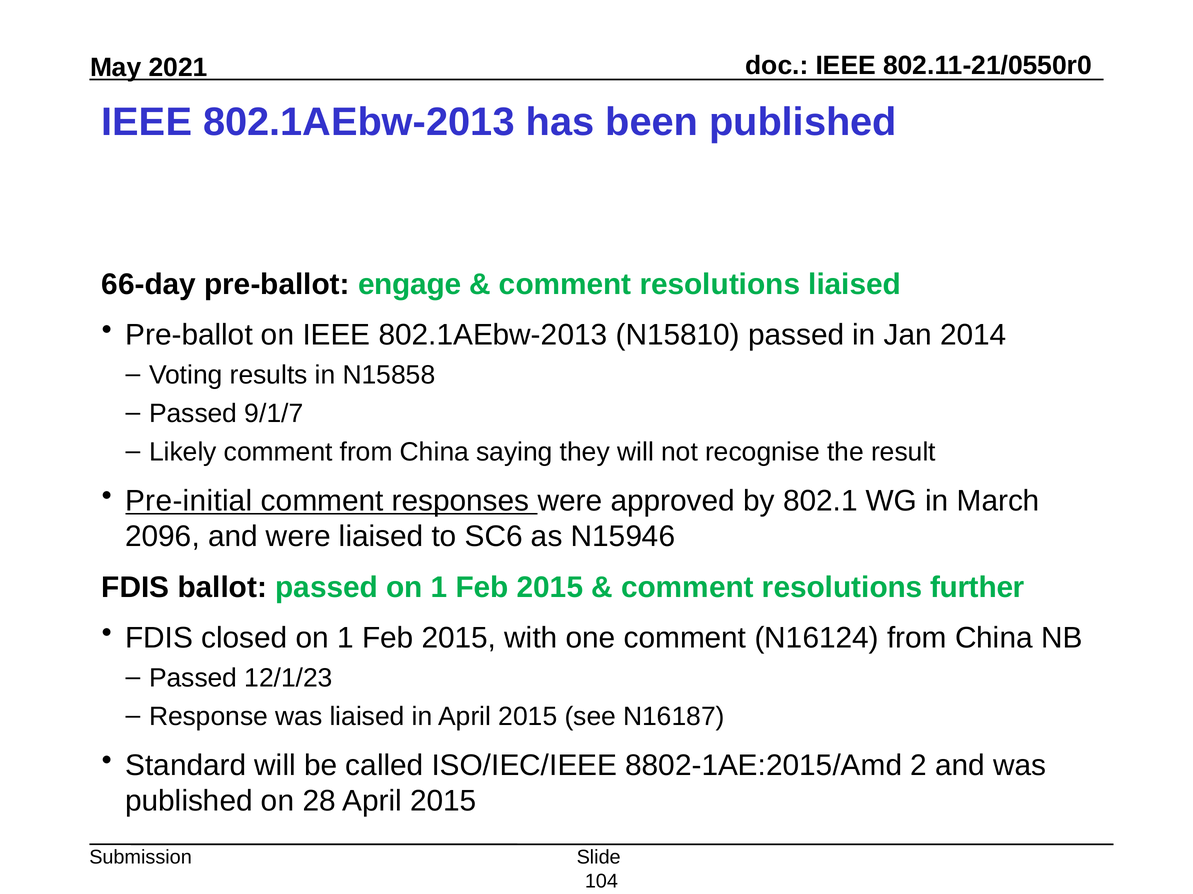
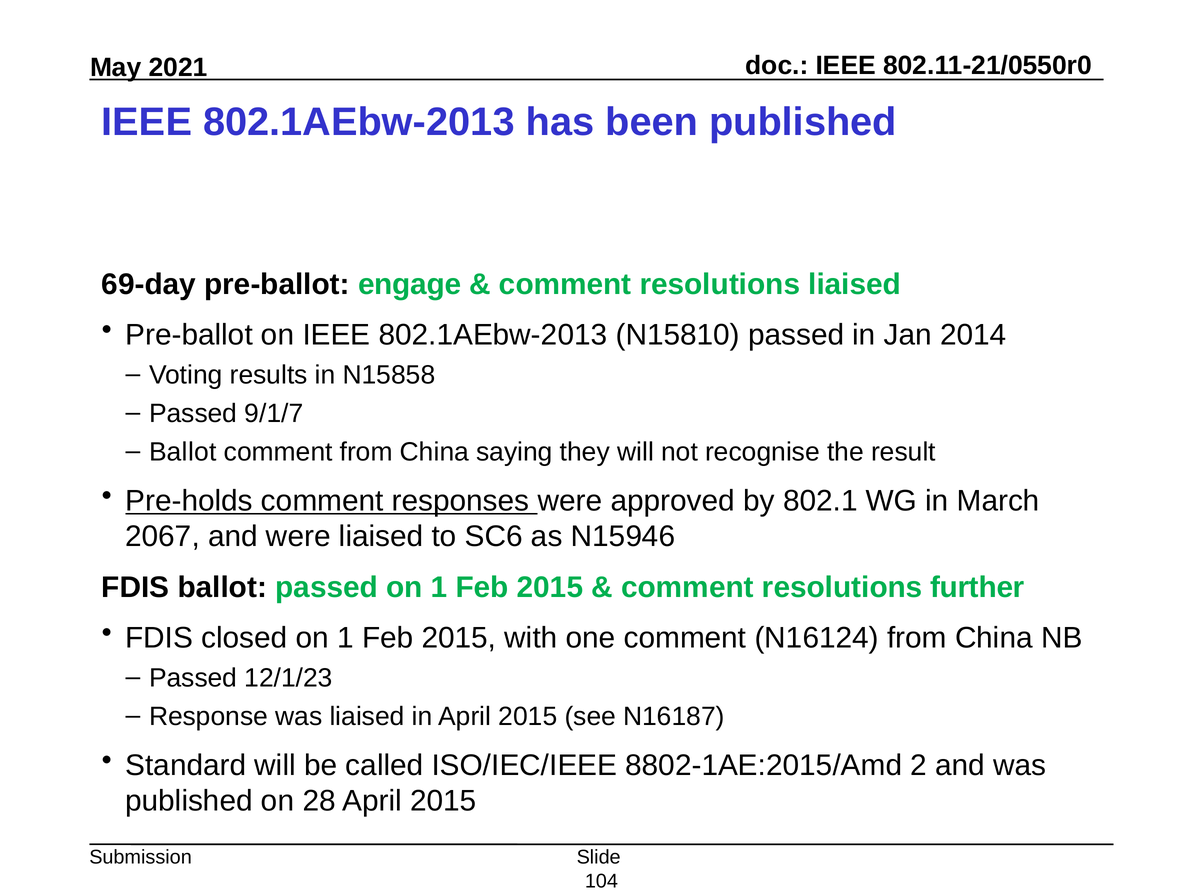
66-day: 66-day -> 69-day
Likely at (183, 452): Likely -> Ballot
Pre-initial: Pre-initial -> Pre-holds
2096: 2096 -> 2067
